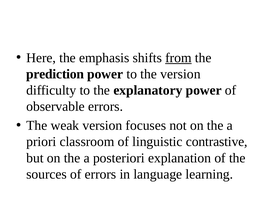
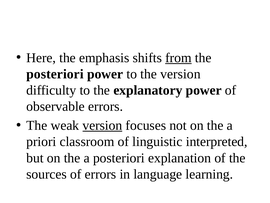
prediction at (55, 74): prediction -> posteriori
version at (102, 125) underline: none -> present
contrastive: contrastive -> interpreted
